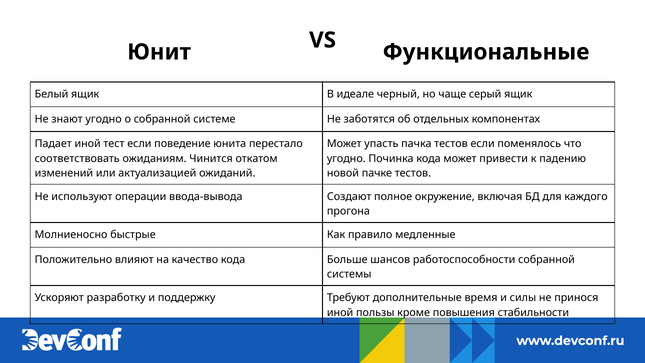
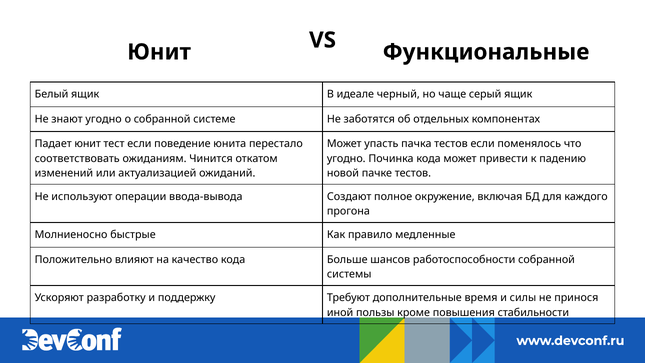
Падает иной: иной -> юнит
